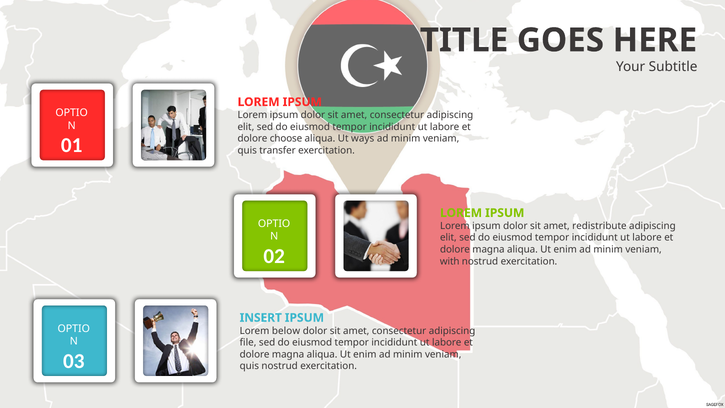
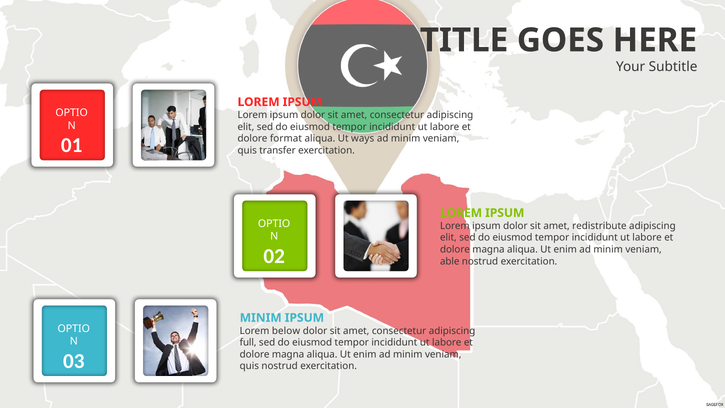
choose: choose -> format
with: with -> able
INSERT at (261, 318): INSERT -> MINIM
file: file -> full
